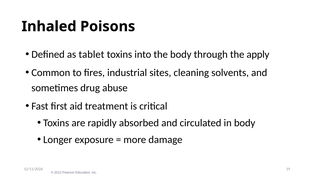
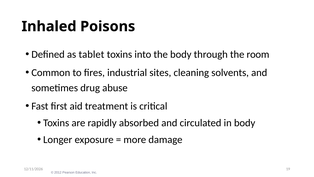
apply: apply -> room
